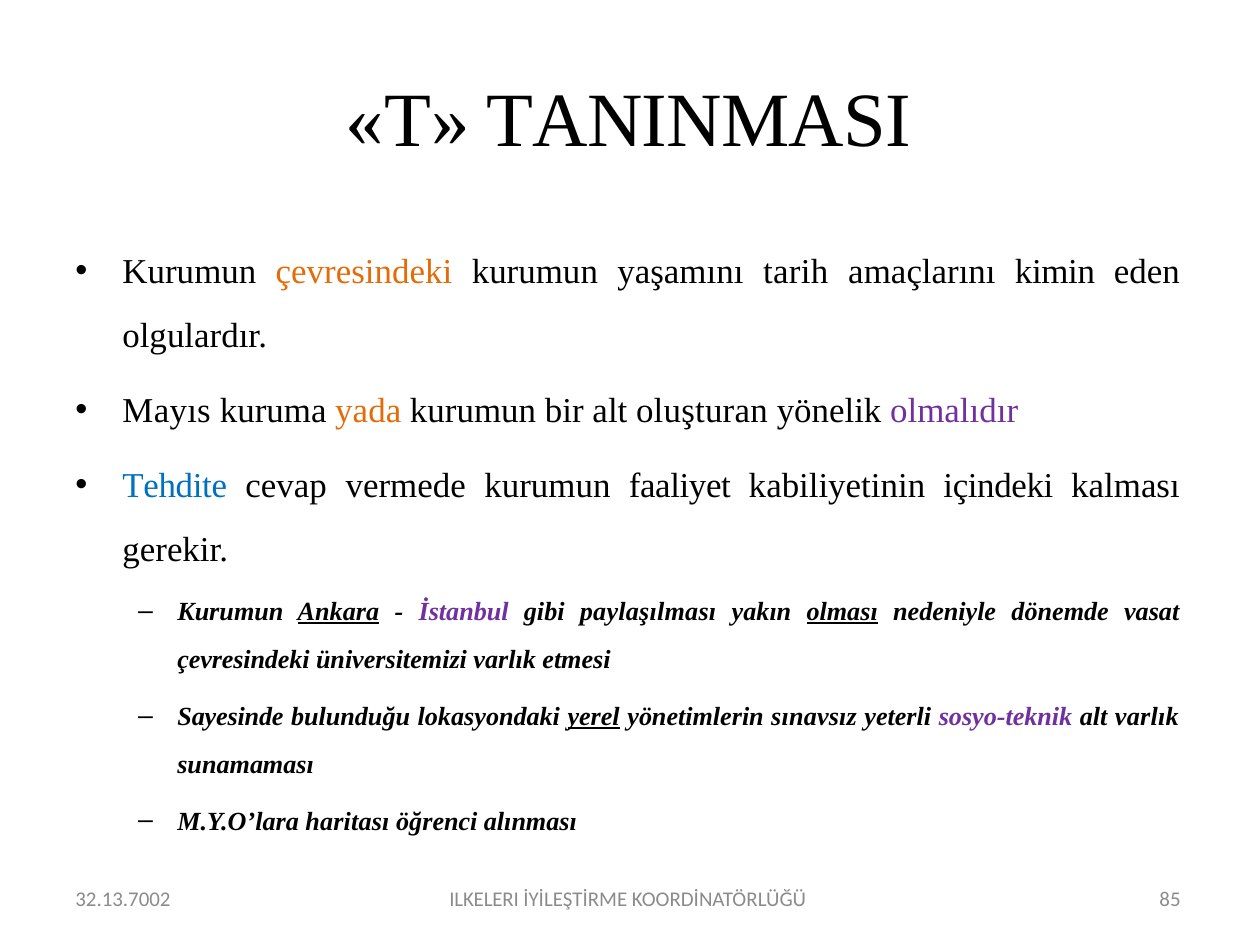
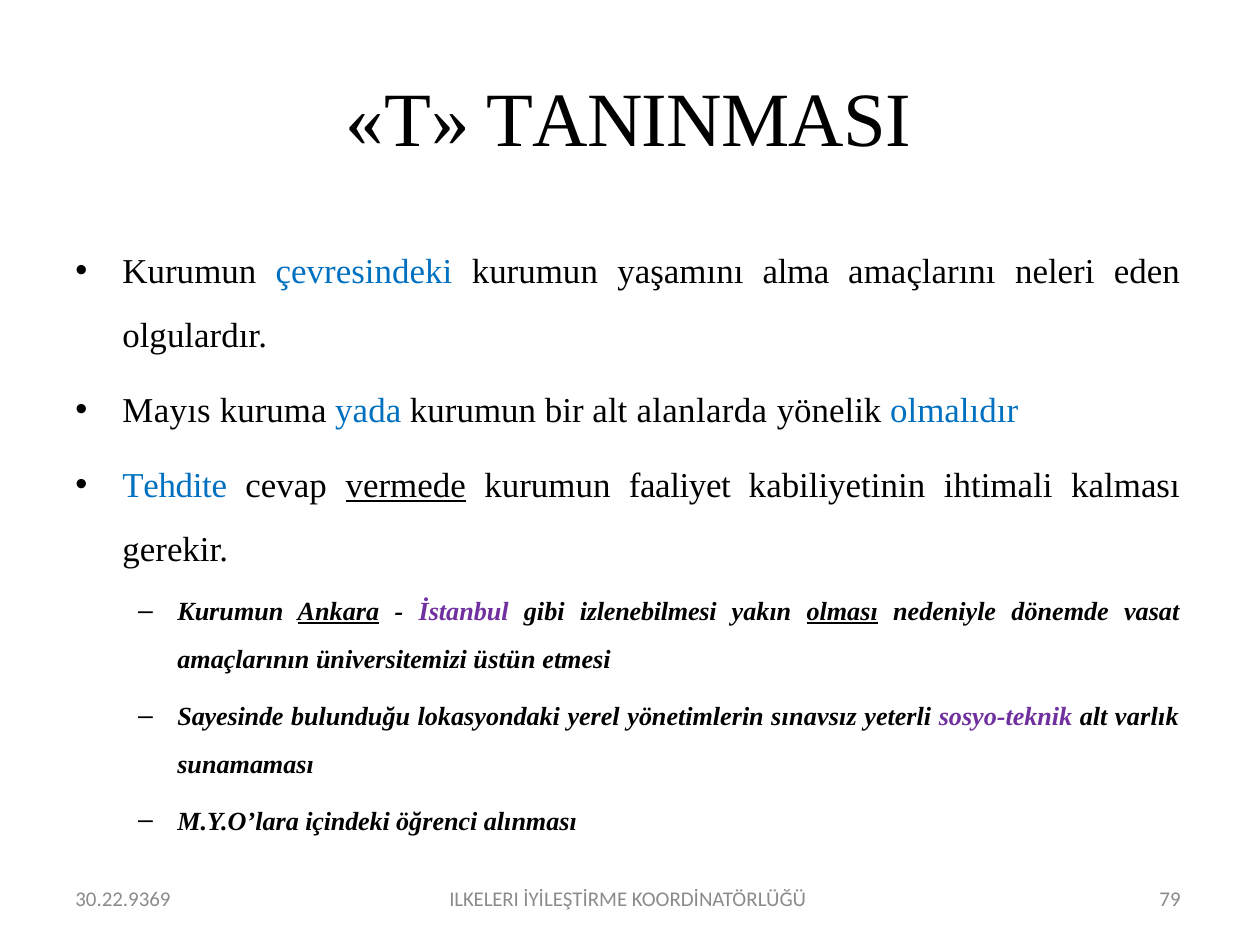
çevresindeki at (364, 272) colour: orange -> blue
tarih: tarih -> alma
kimin: kimin -> neleri
yada colour: orange -> blue
oluşturan: oluşturan -> alanlarda
olmalıdır colour: purple -> blue
vermede underline: none -> present
içindeki: içindeki -> ihtimali
paylaşılması: paylaşılması -> izlenebilmesi
çevresindeki at (244, 660): çevresindeki -> amaçlarının
üniversitemizi varlık: varlık -> üstün
yerel underline: present -> none
haritası: haritası -> içindeki
85: 85 -> 79
32.13.7002: 32.13.7002 -> 30.22.9369
